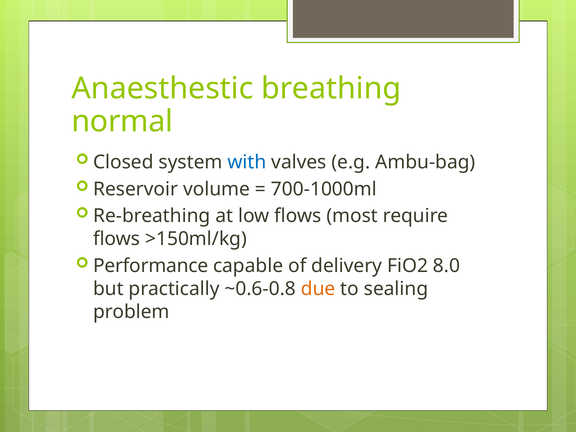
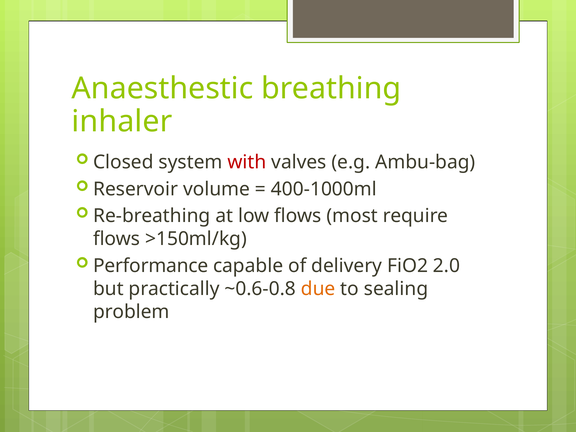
normal: normal -> inhaler
with colour: blue -> red
700-1000ml: 700-1000ml -> 400-1000ml
8.0: 8.0 -> 2.0
